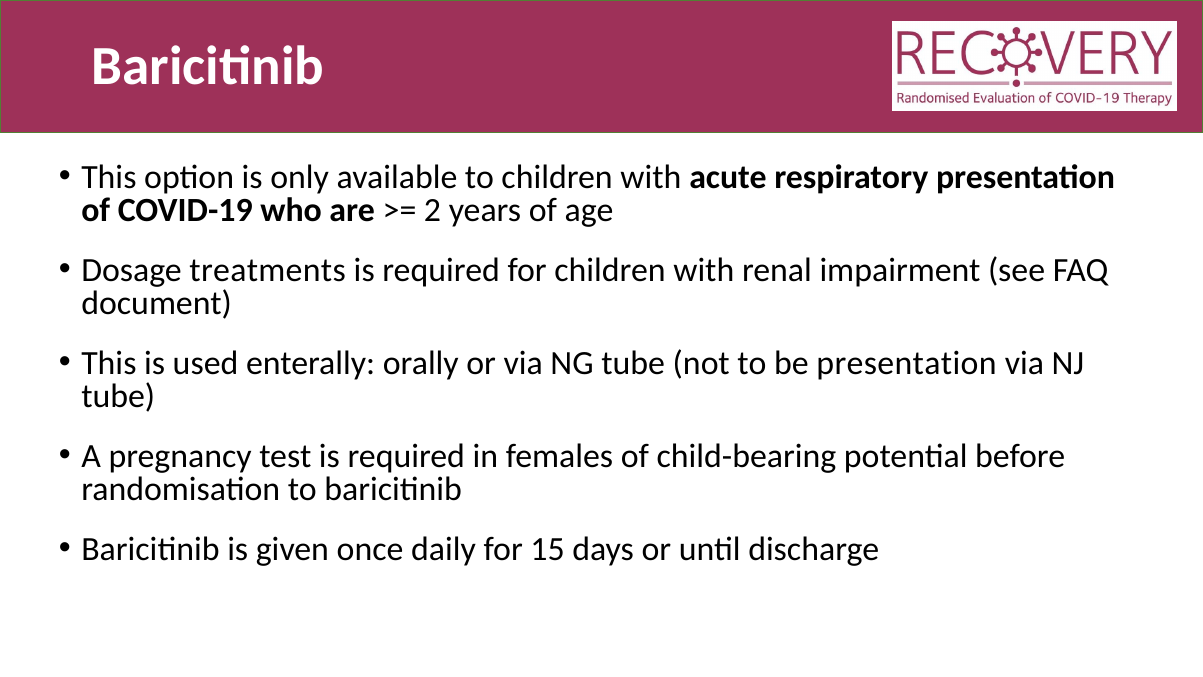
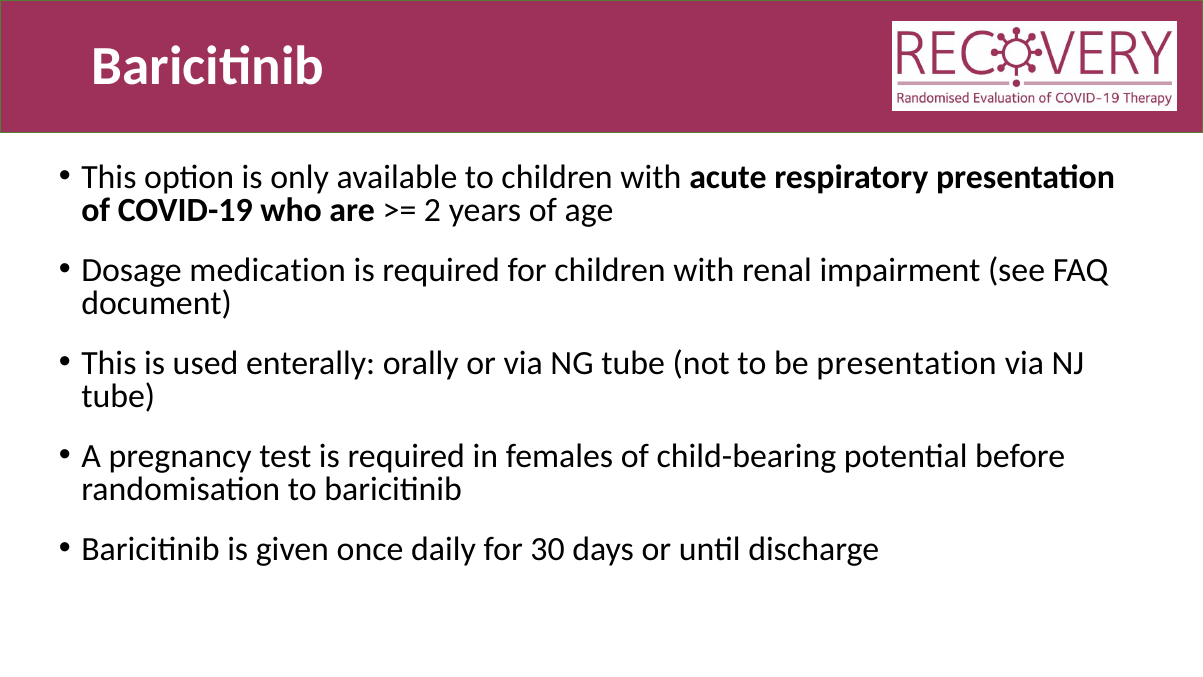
treatments: treatments -> medication
15: 15 -> 30
